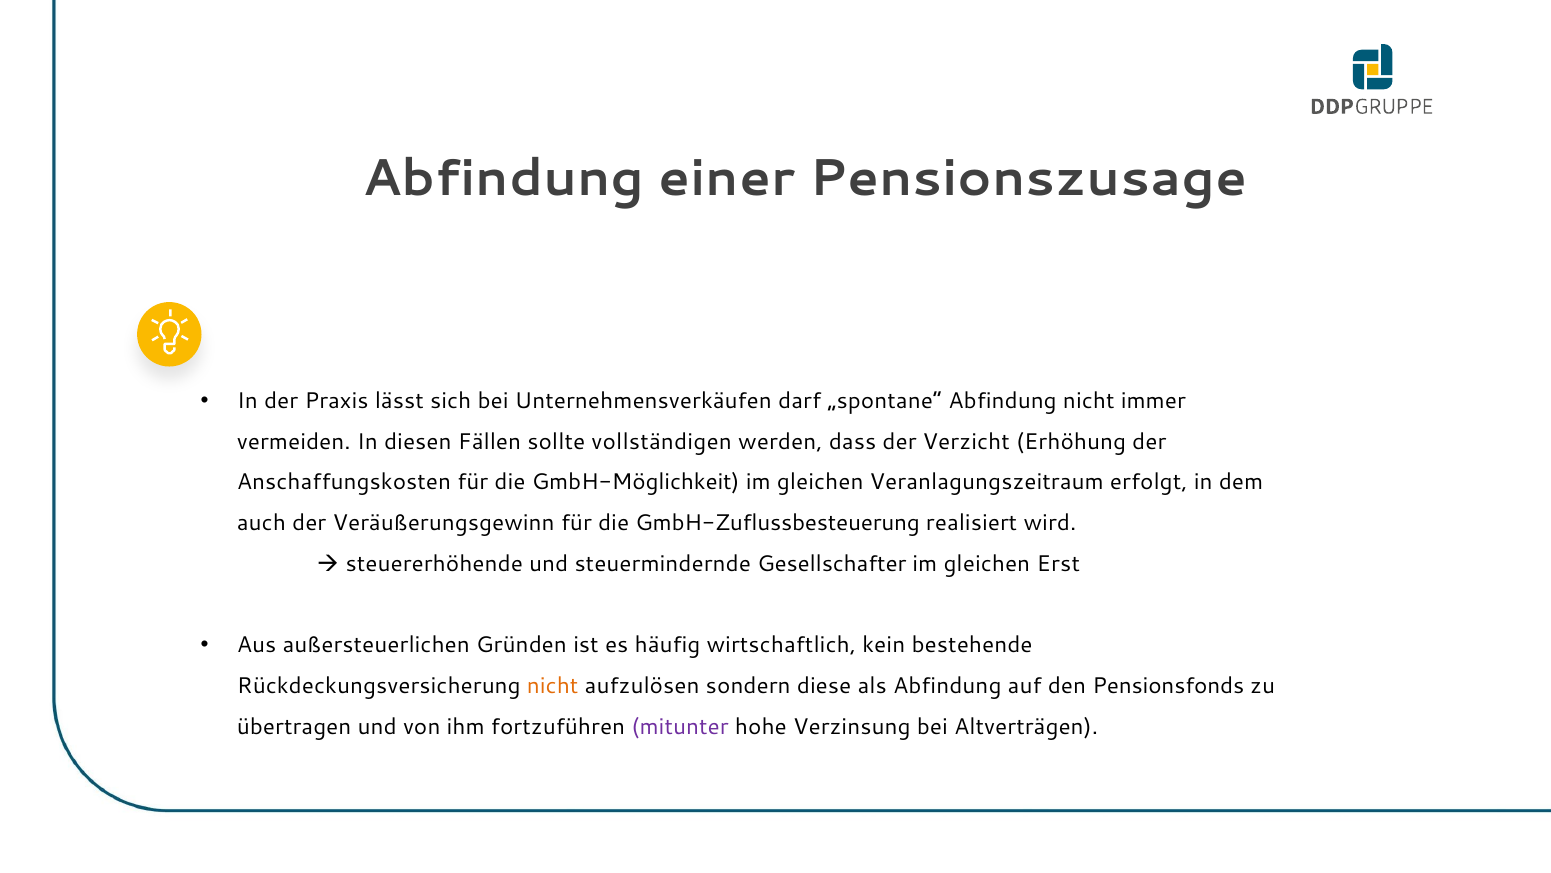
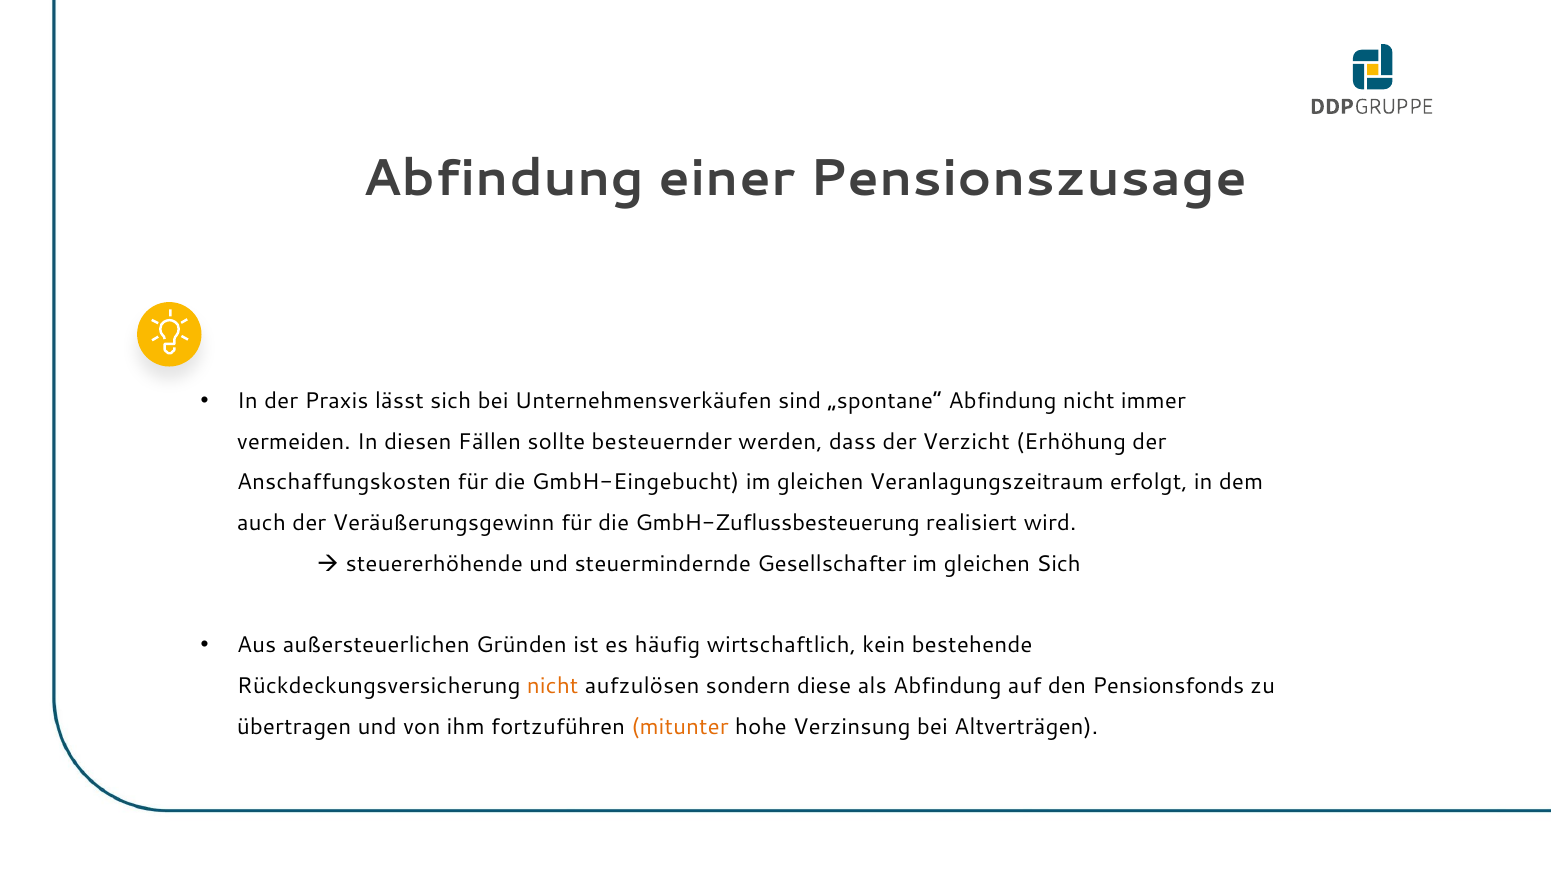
darf: darf -> sind
vollständigen: vollständigen -> besteuernder
GmbH-Möglichkeit: GmbH-Möglichkeit -> GmbH-Eingebucht
gleichen Erst: Erst -> Sich
mitunter colour: purple -> orange
